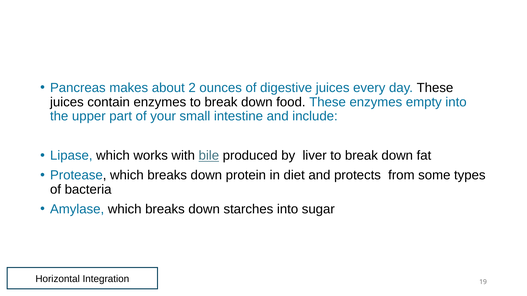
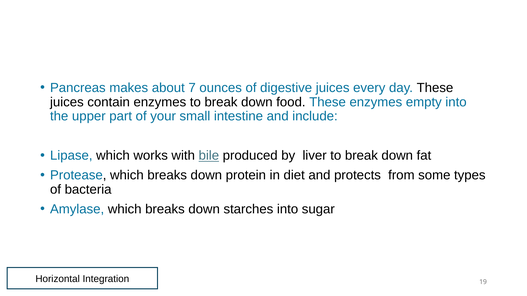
2: 2 -> 7
